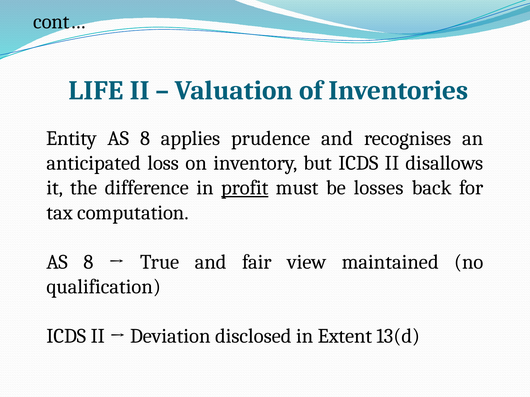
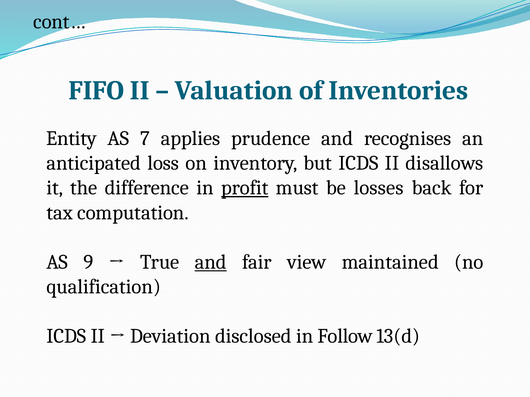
LIFE: LIFE -> FIFO
8 at (145, 139): 8 -> 7
8 at (88, 262): 8 -> 9
and at (211, 262) underline: none -> present
Extent: Extent -> Follow
